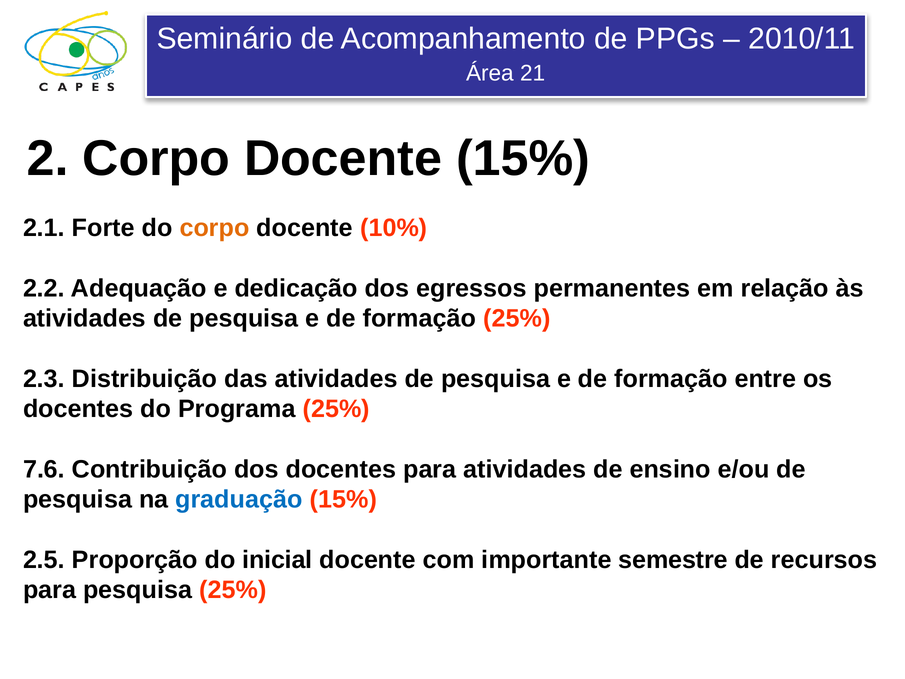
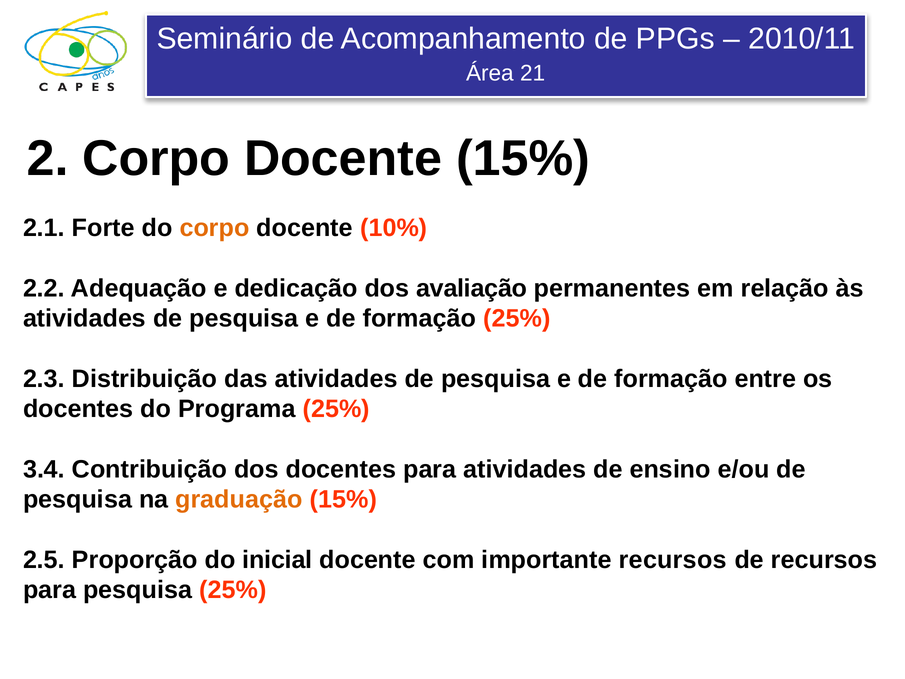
egressos: egressos -> avaliação
7.6: 7.6 -> 3.4
graduação colour: blue -> orange
importante semestre: semestre -> recursos
